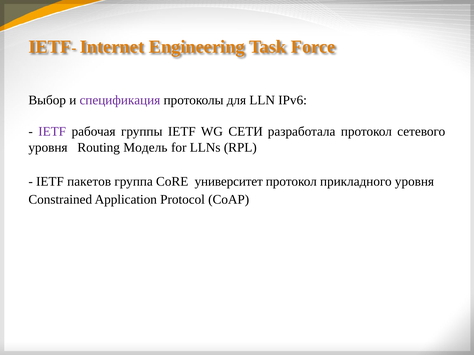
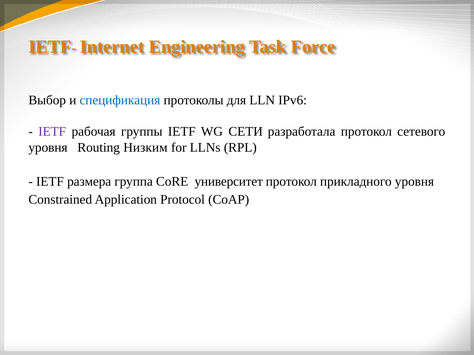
спецификация colour: purple -> blue
Модель: Модель -> Низким
пакетов: пакетов -> размера
